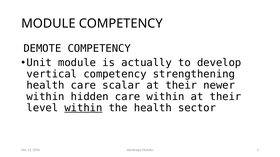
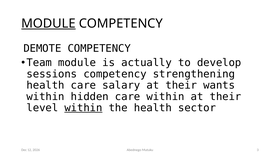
MODULE at (48, 24) underline: none -> present
Unit: Unit -> Team
vertical: vertical -> sessions
scalar: scalar -> salary
newer: newer -> wants
